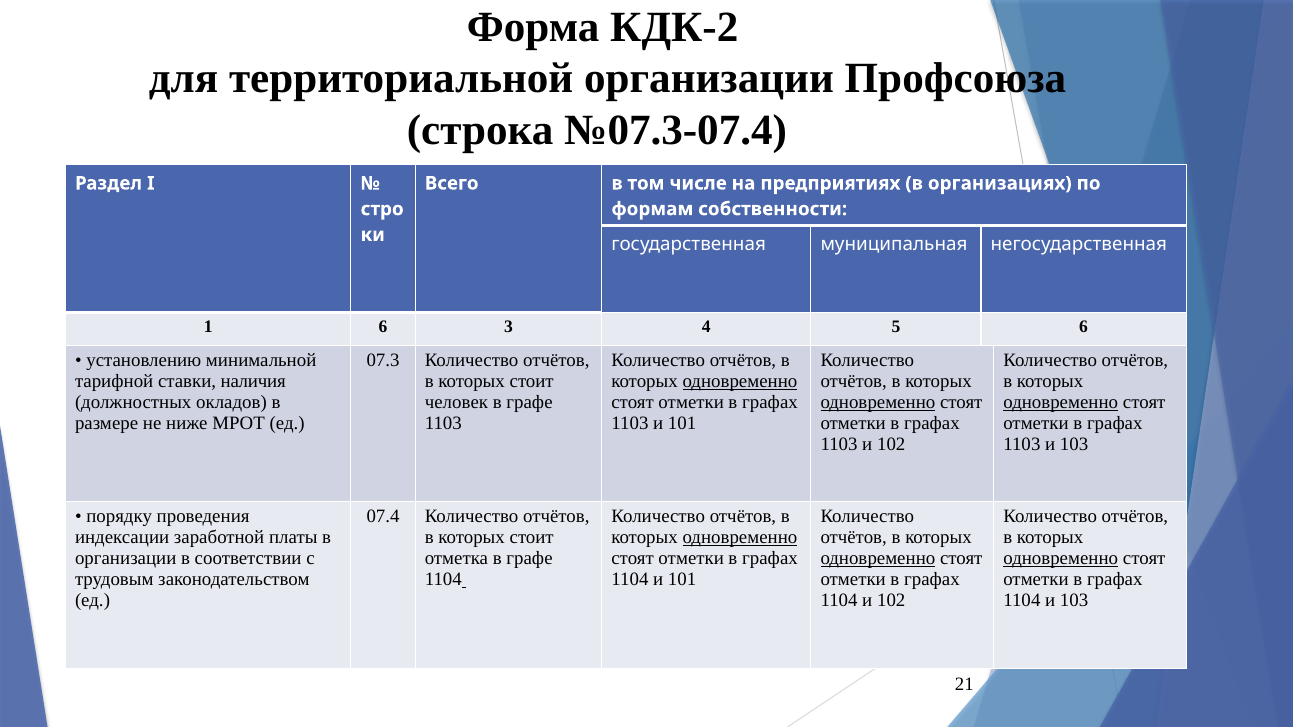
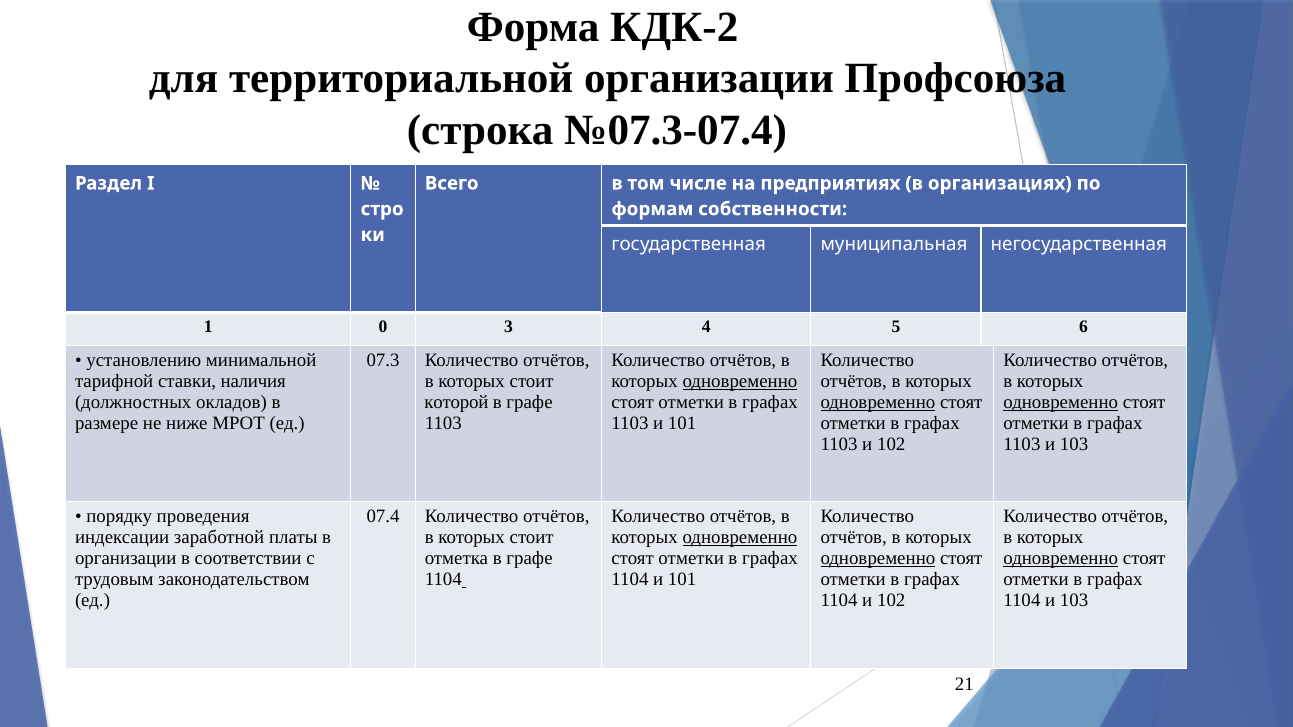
1 6: 6 -> 0
человек: человек -> которой
